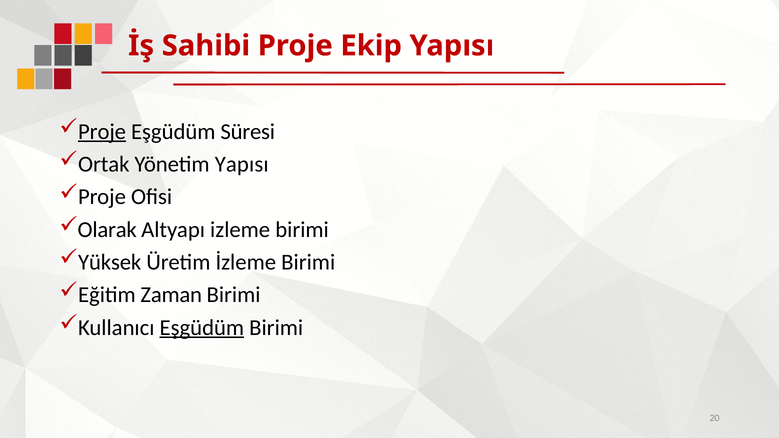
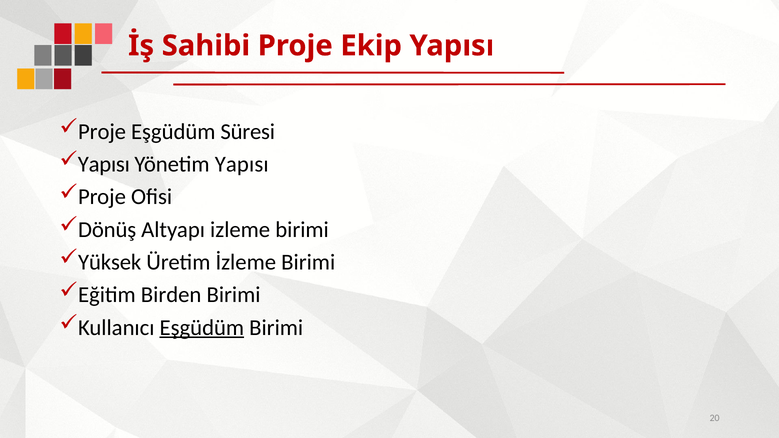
Proje at (102, 132) underline: present -> none
Ortak at (104, 164): Ortak -> Yapısı
Olarak: Olarak -> Dönüş
Zaman: Zaman -> Birden
